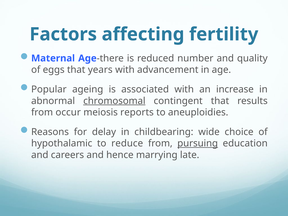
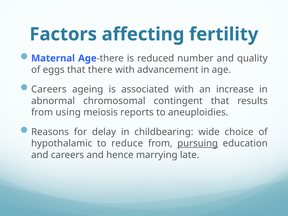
that years: years -> there
Popular at (49, 89): Popular -> Careers
chromosomal underline: present -> none
occur: occur -> using
